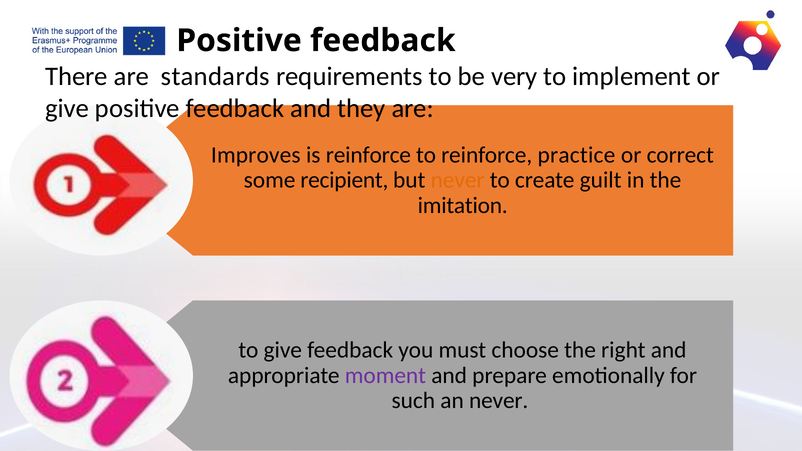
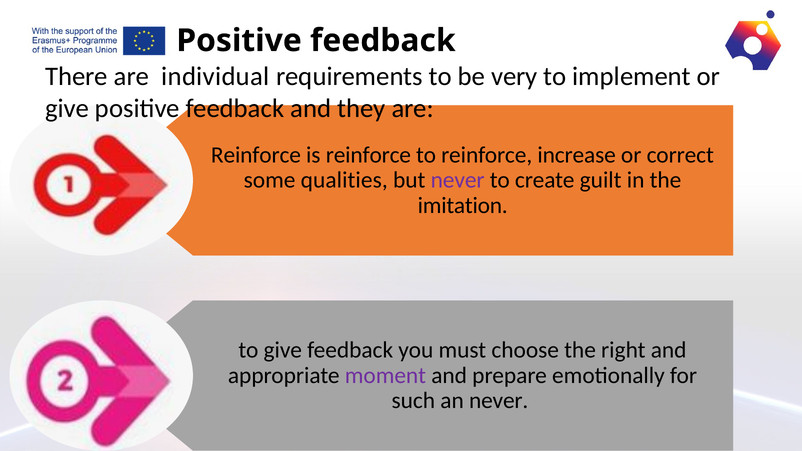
standards: standards -> individual
Improves at (256, 155): Improves -> Reinforce
practice: practice -> increase
recipient: recipient -> qualities
never at (458, 180) colour: orange -> purple
